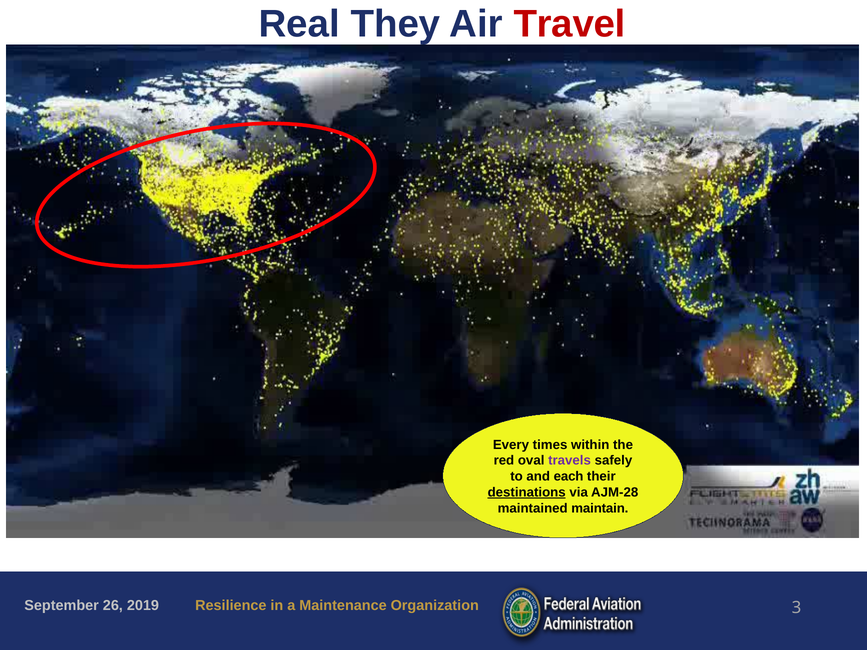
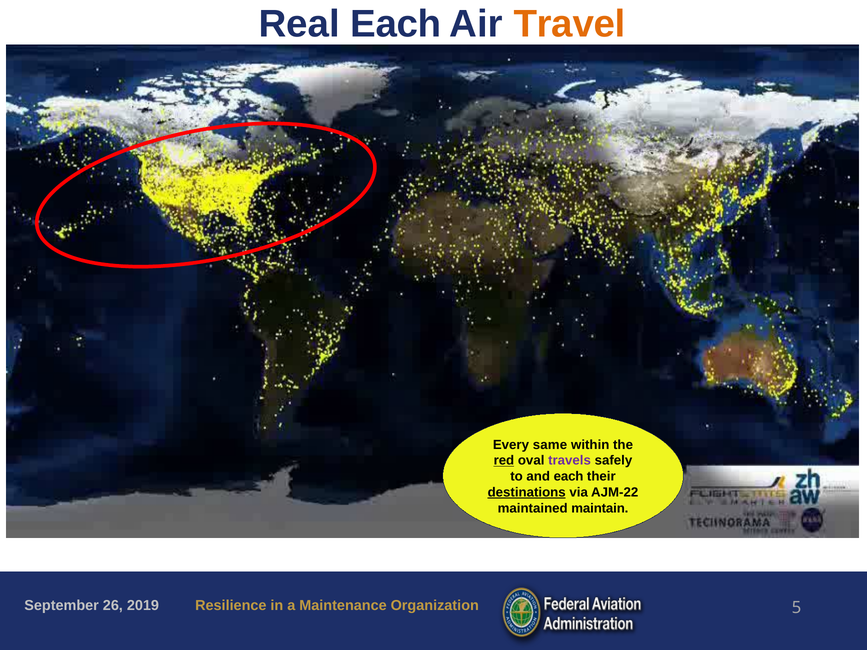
Real They: They -> Each
Travel colour: red -> orange
times: times -> same
red underline: none -> present
AJM-28: AJM-28 -> AJM-22
3: 3 -> 5
